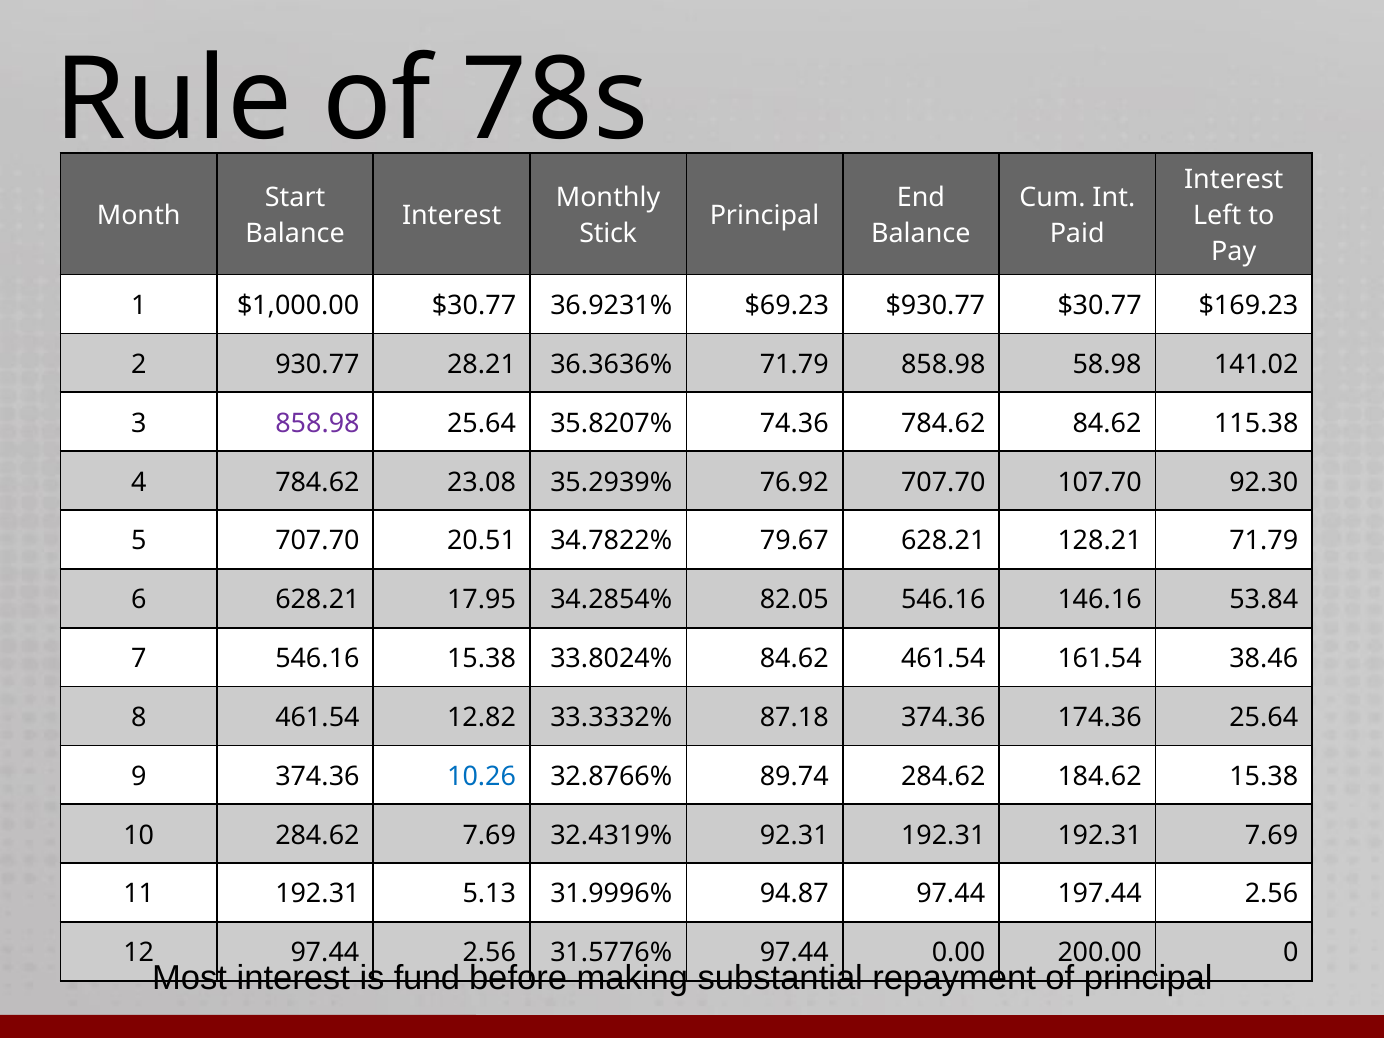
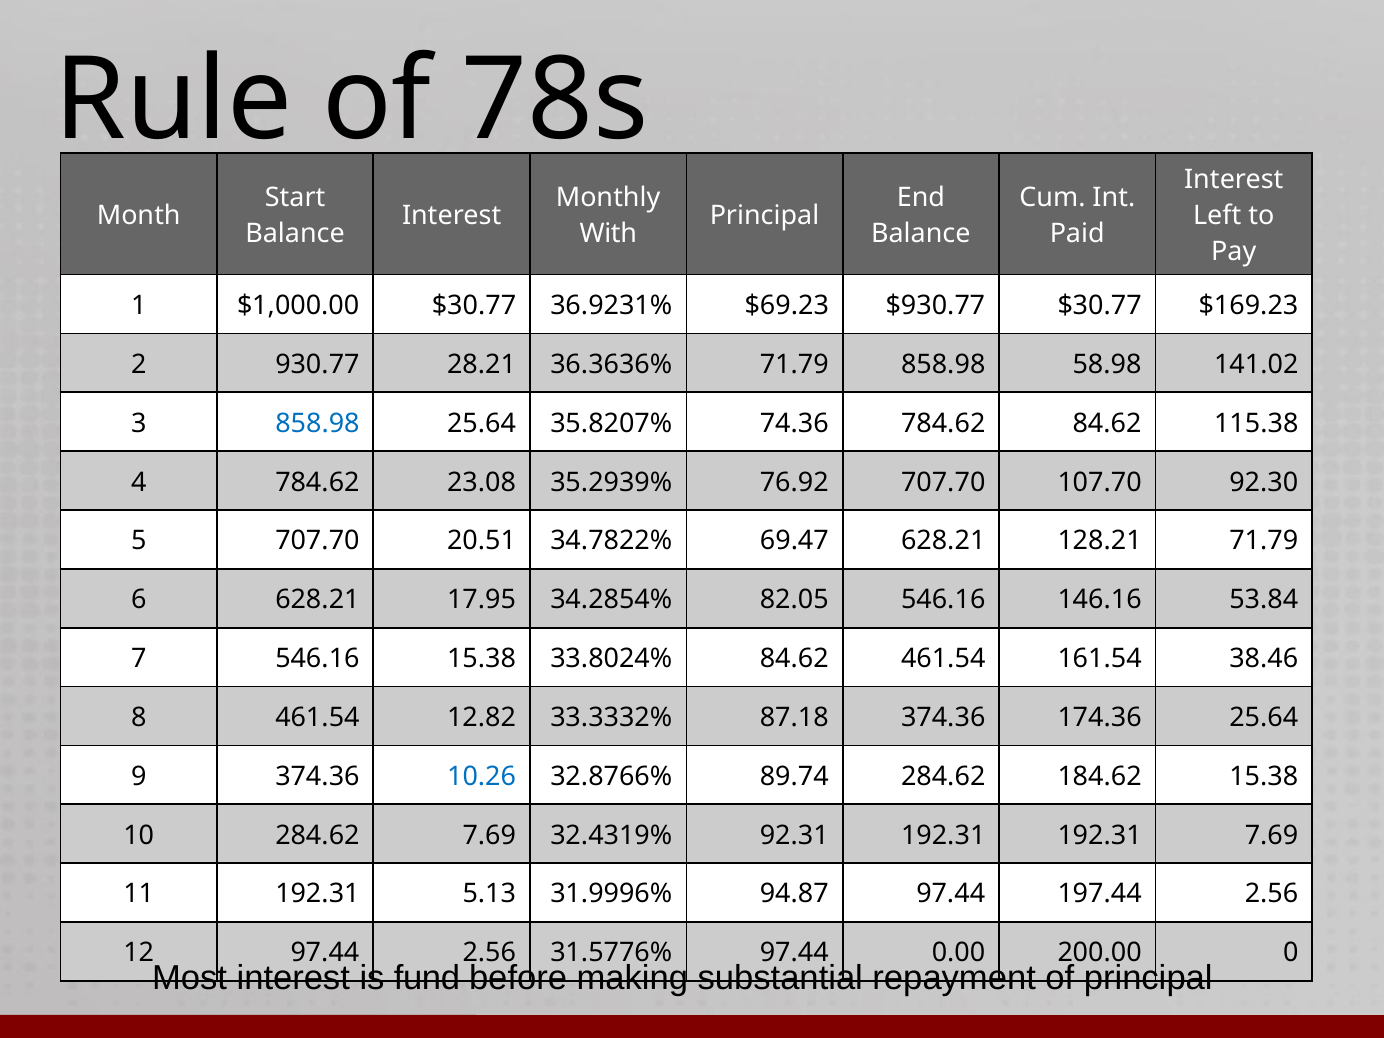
Stick: Stick -> With
858.98 at (317, 423) colour: purple -> blue
79.67: 79.67 -> 69.47
